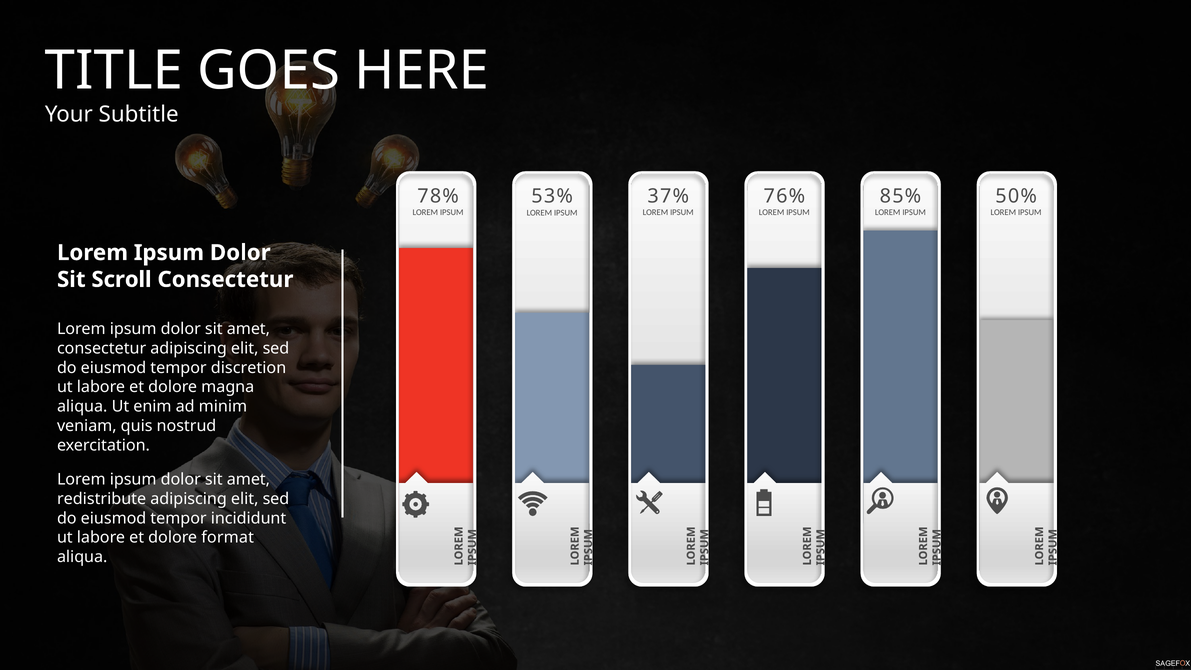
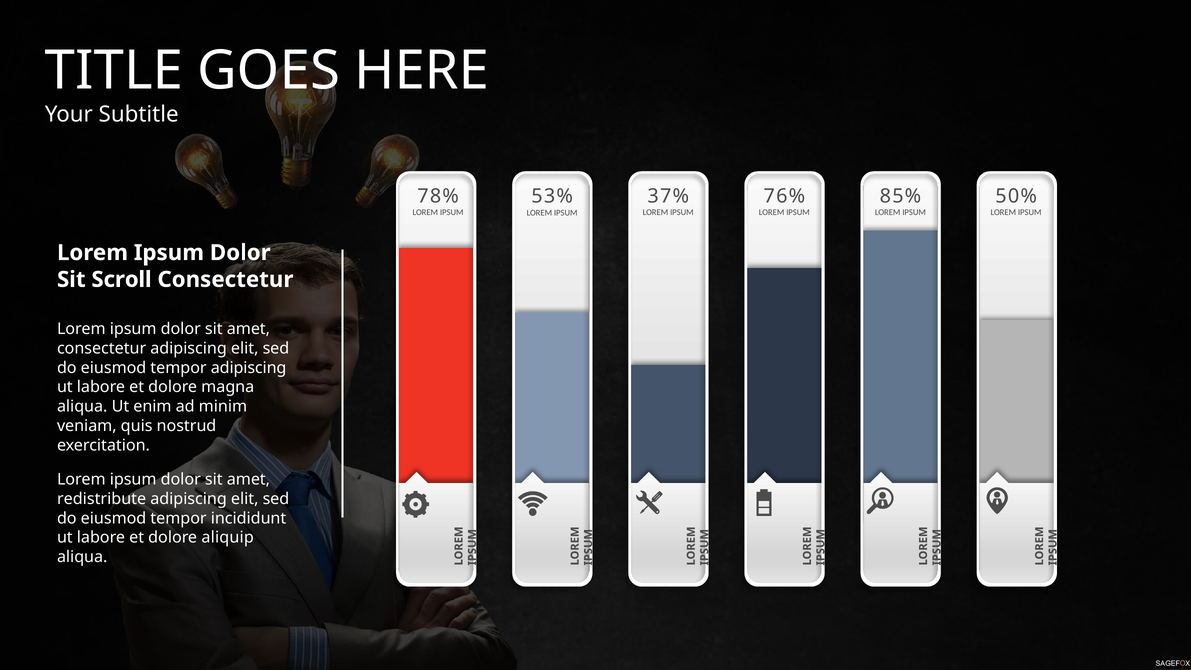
tempor discretion: discretion -> adipiscing
format: format -> aliquip
